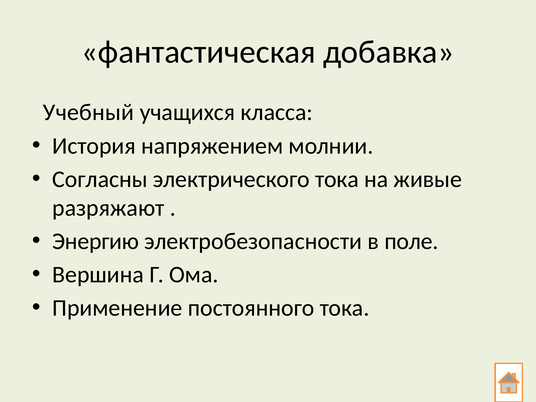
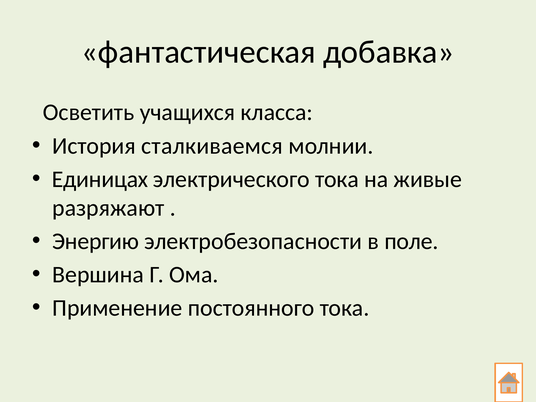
Учебный: Учебный -> Осветить
напряжением: напряжением -> сталкиваемся
Согласны: Согласны -> Единицах
